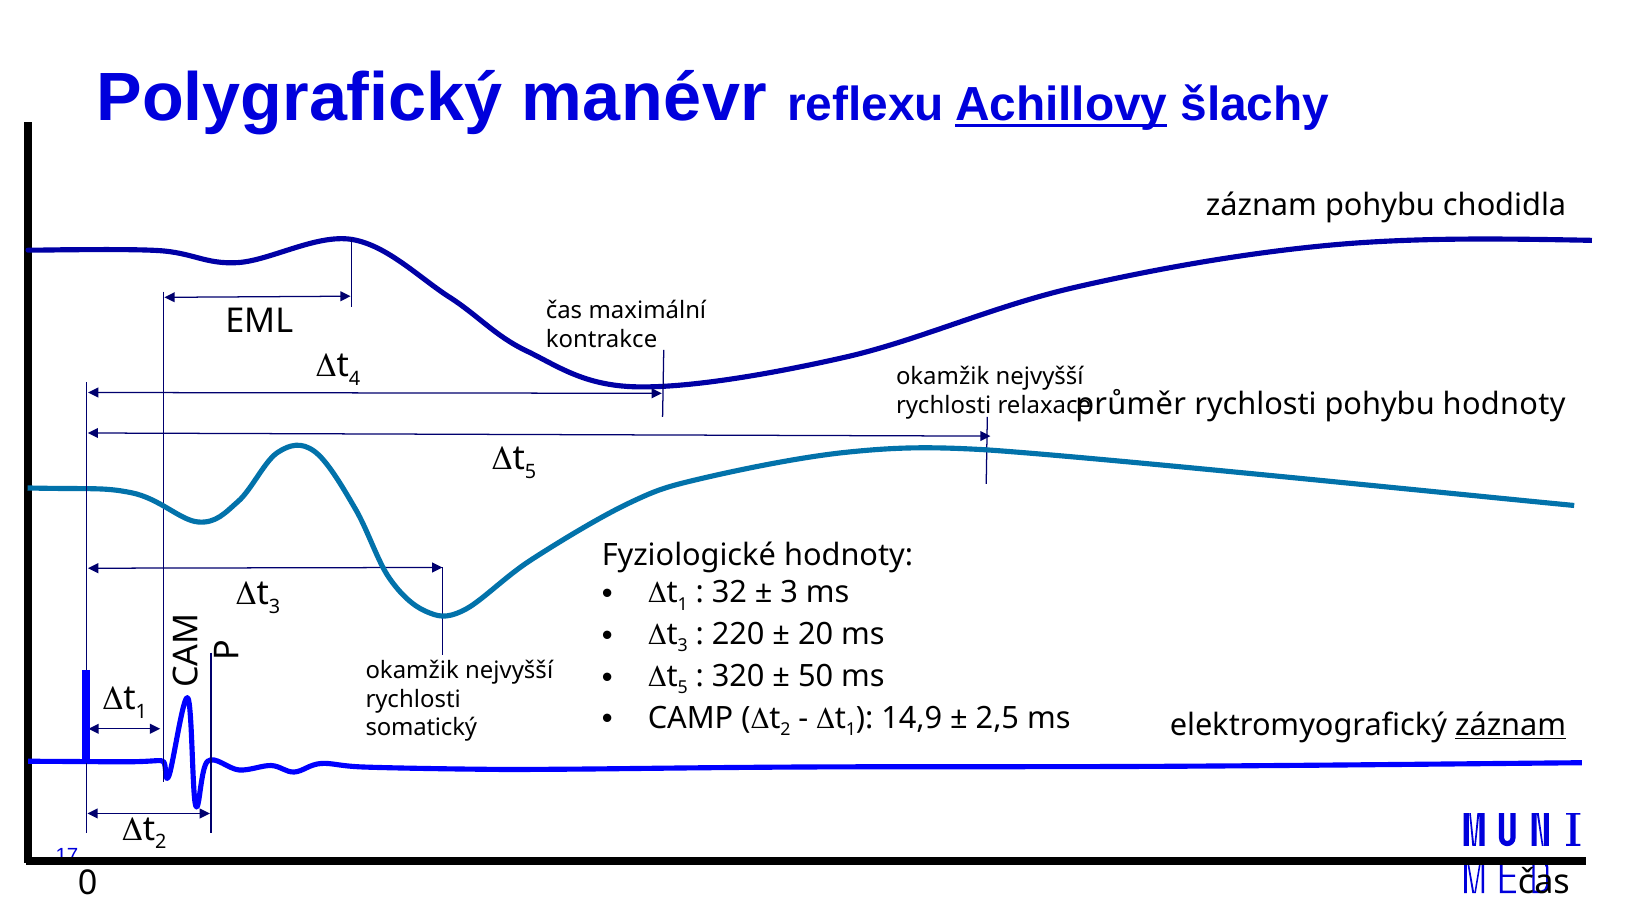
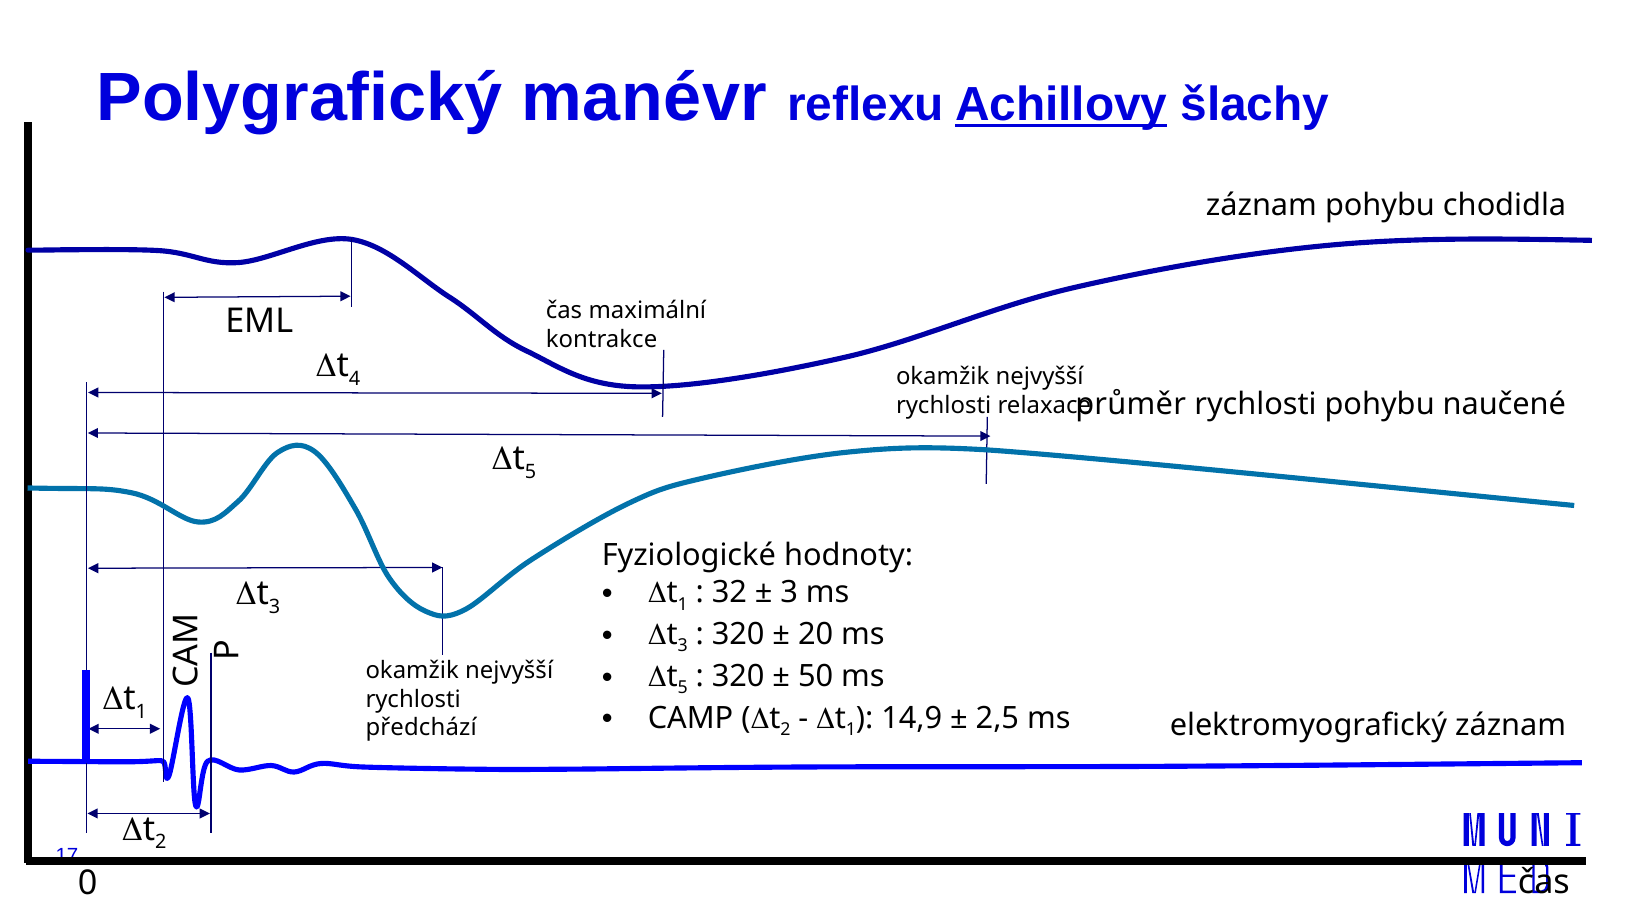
pohybu hodnoty: hodnoty -> naučené
220 at (738, 634): 220 -> 320
záznam at (1511, 726) underline: present -> none
somatický: somatický -> předchází
